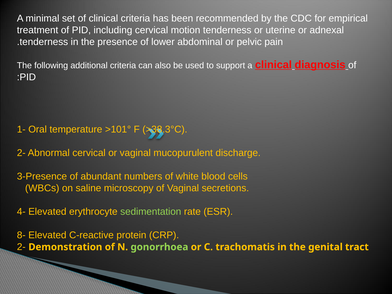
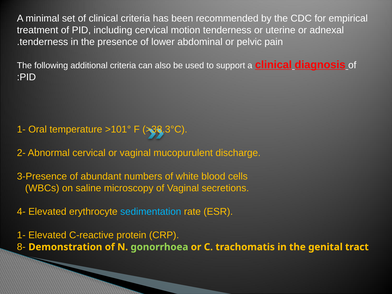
sedimentation colour: light green -> light blue
8- at (21, 235): 8- -> 1-
2- at (21, 247): 2- -> 8-
